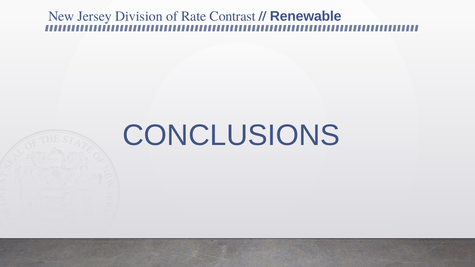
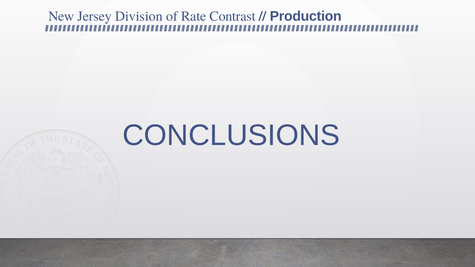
Renewable: Renewable -> Production
